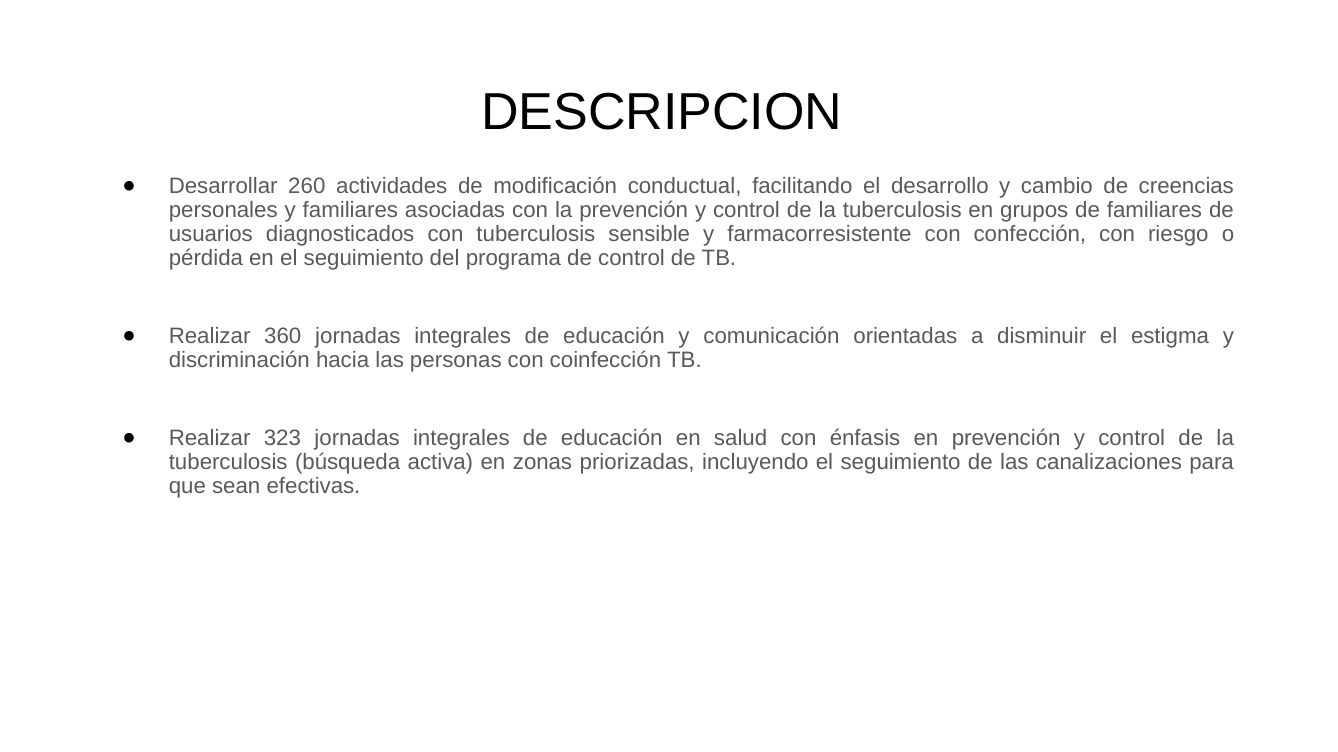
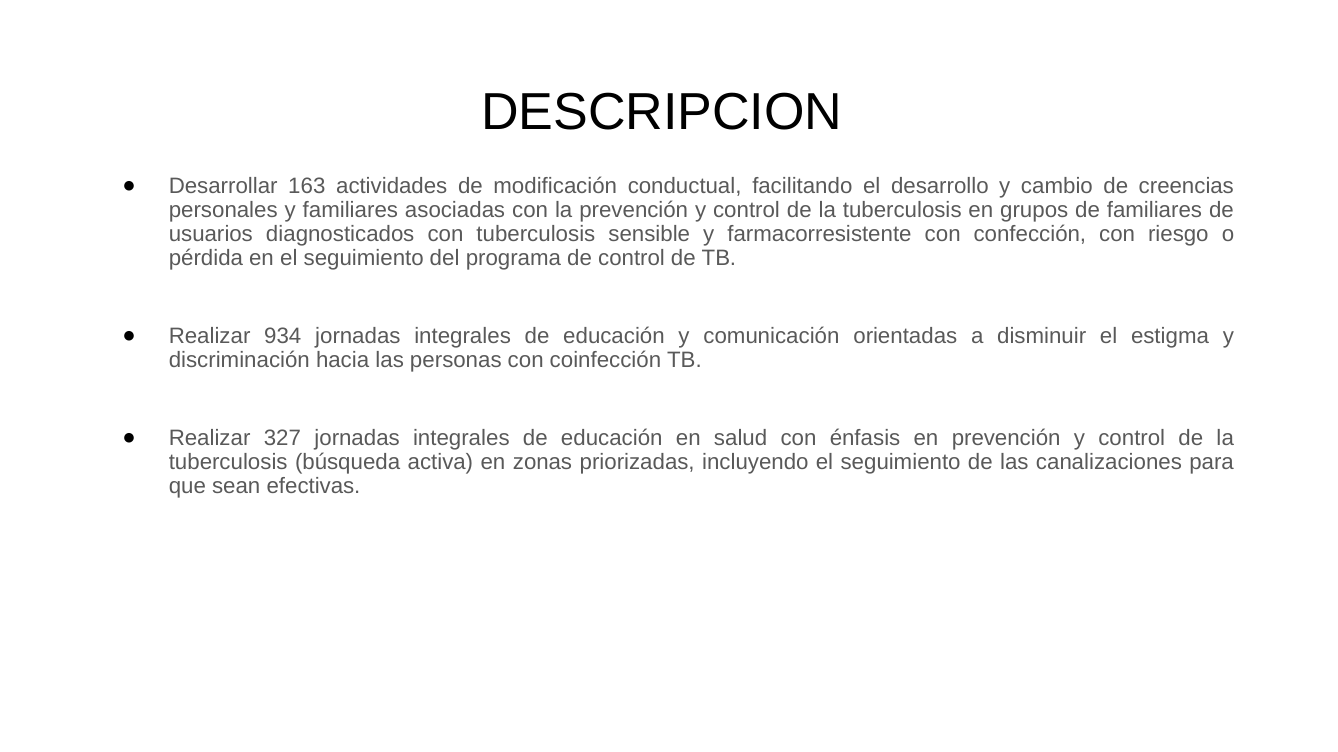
260: 260 -> 163
360: 360 -> 934
323: 323 -> 327
